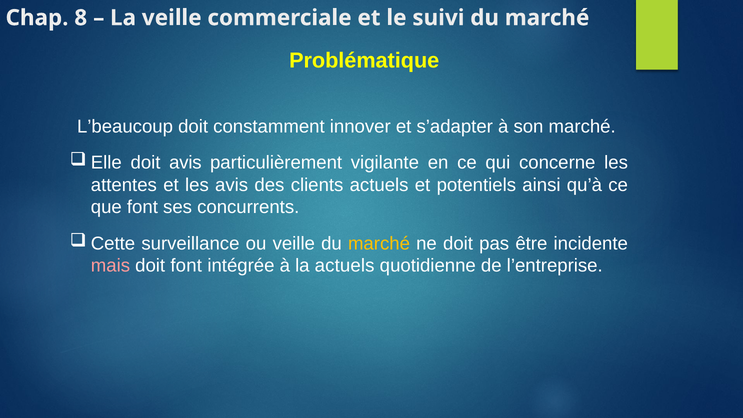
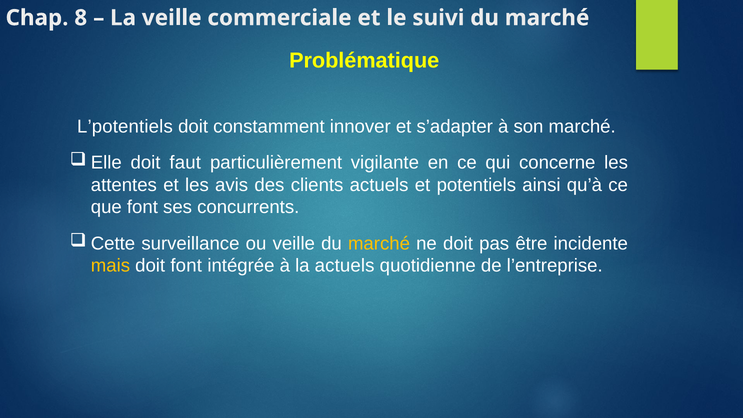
L’beaucoup: L’beaucoup -> L’potentiels
doit avis: avis -> faut
mais colour: pink -> yellow
